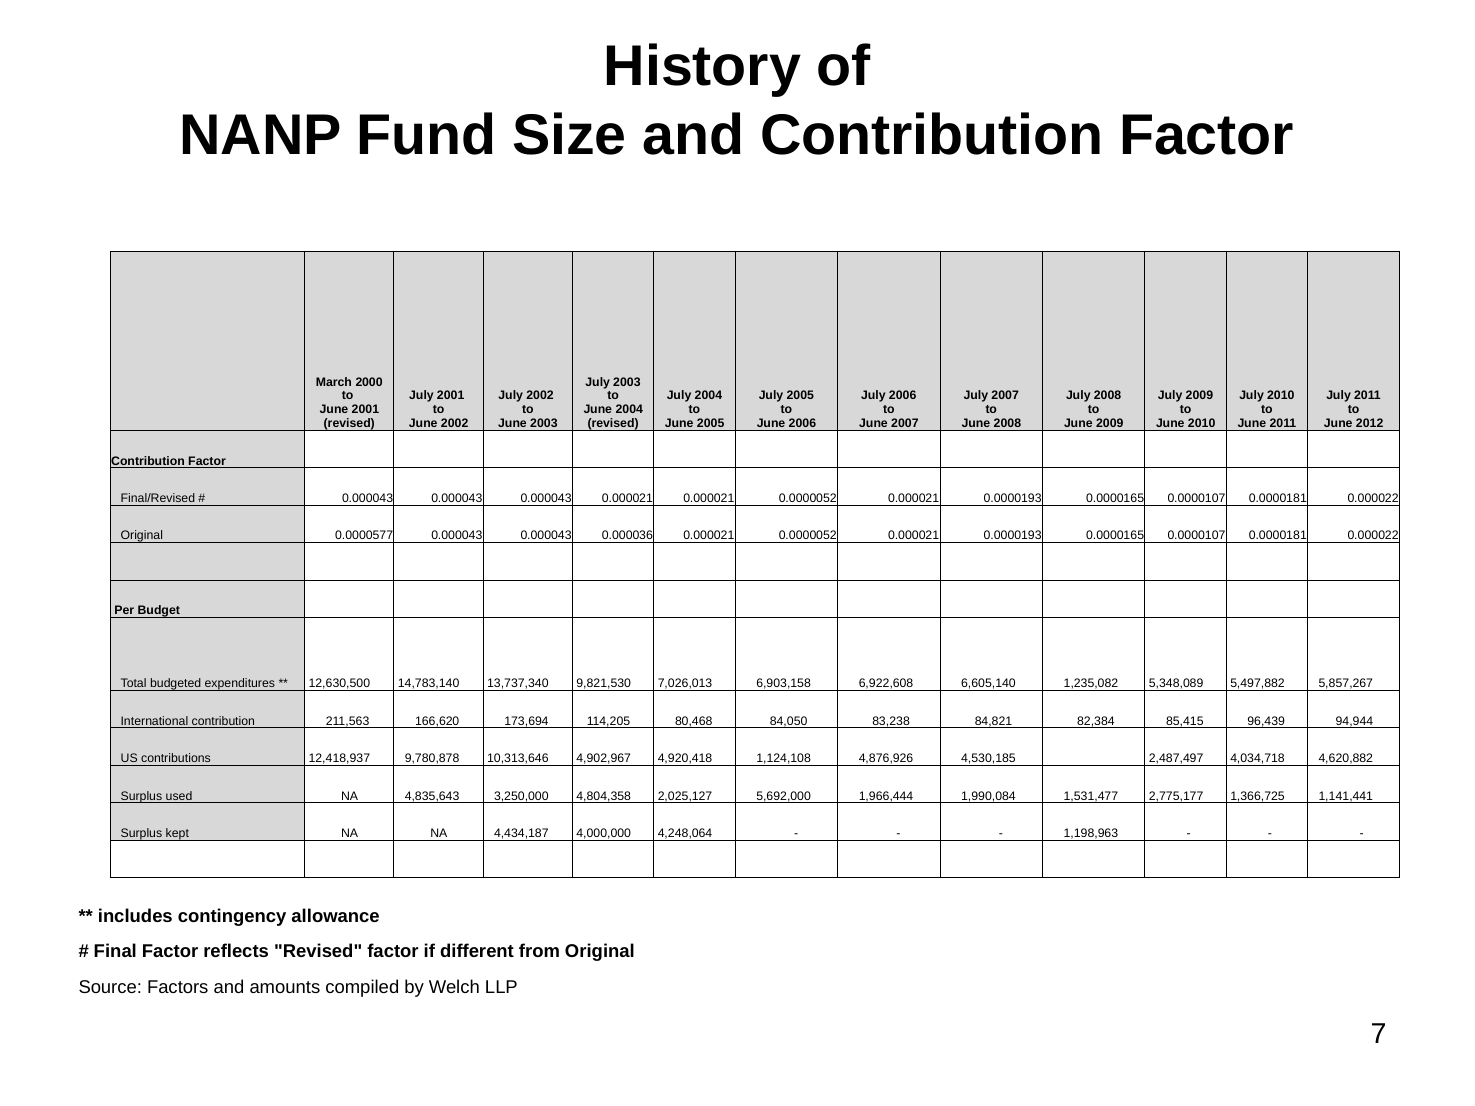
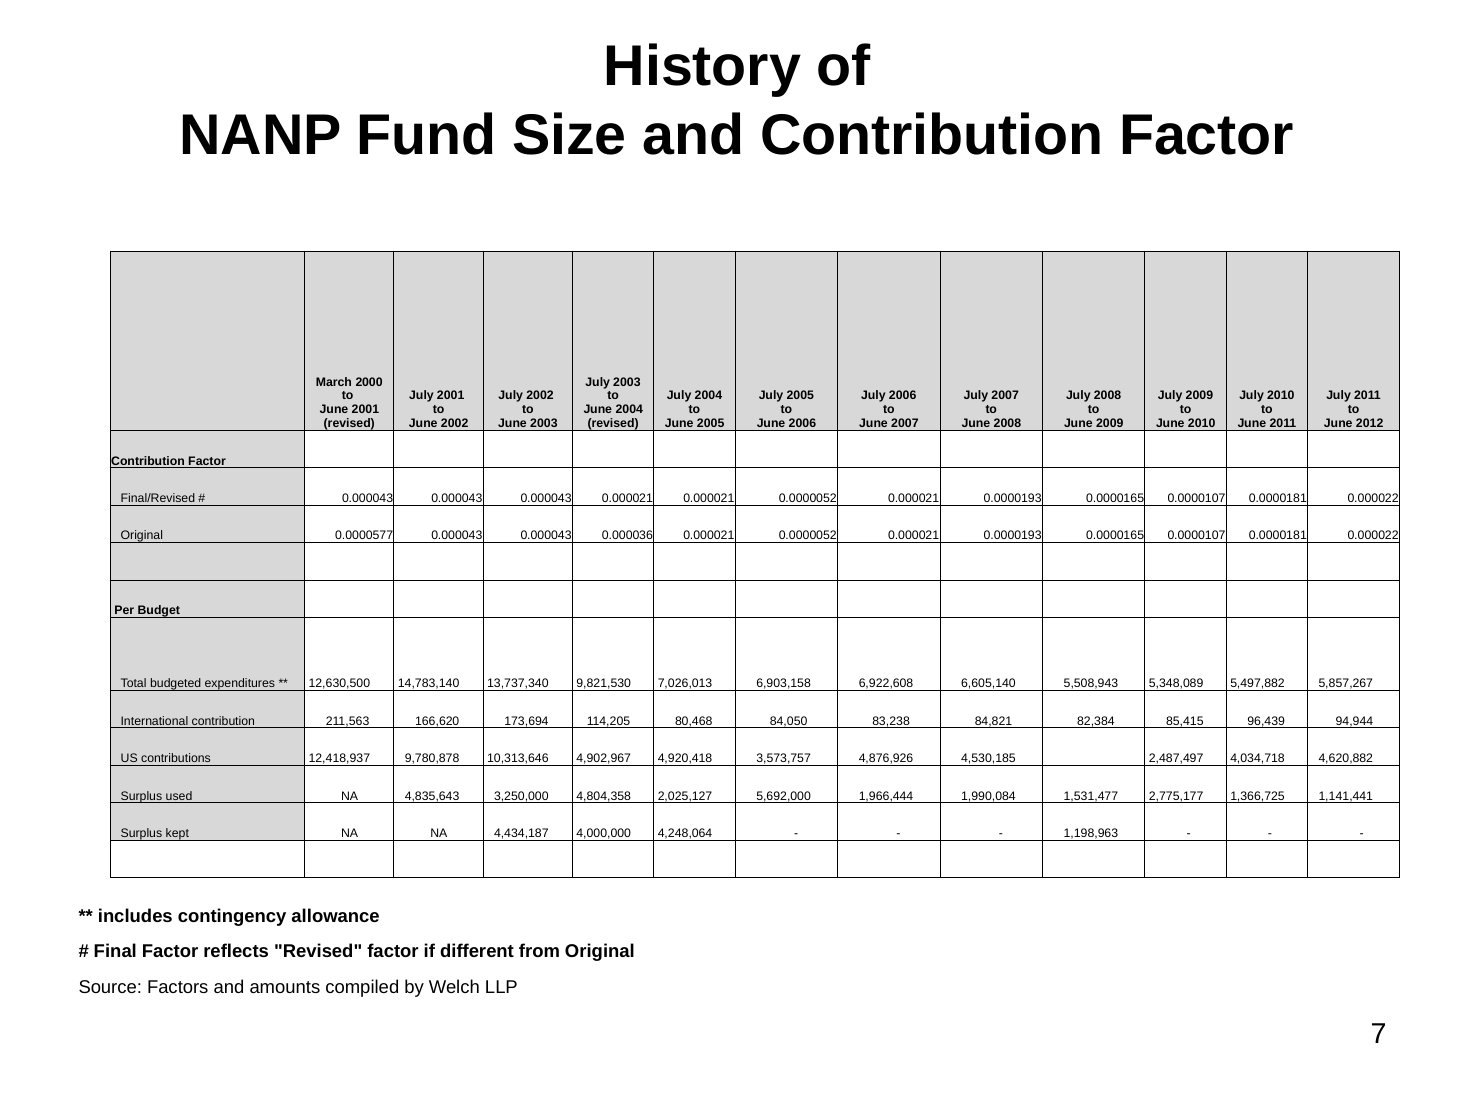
1,235,082: 1,235,082 -> 5,508,943
1,124,108: 1,124,108 -> 3,573,757
